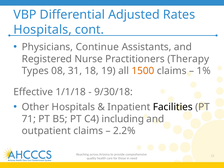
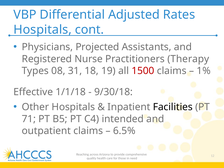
Continue: Continue -> Projected
1500 colour: orange -> red
including: including -> intended
2.2%: 2.2% -> 6.5%
